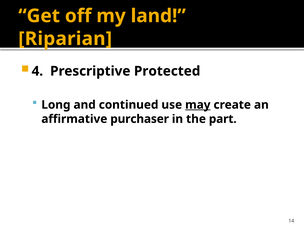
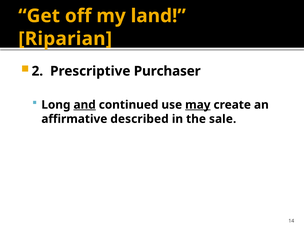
4: 4 -> 2
Protected: Protected -> Purchaser
and underline: none -> present
purchaser: purchaser -> described
part: part -> sale
